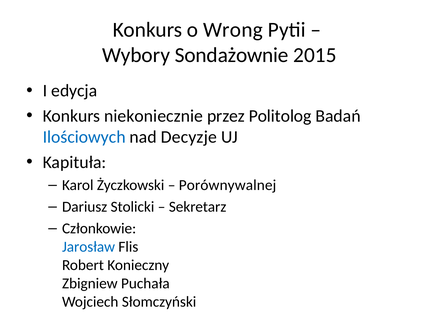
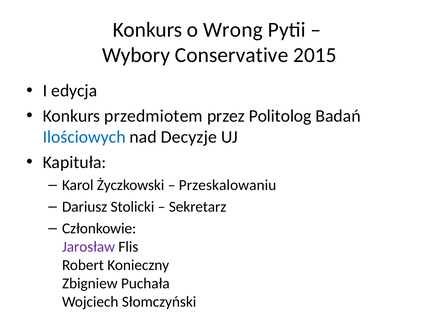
Sondażownie: Sondażownie -> Conservative
niekoniecznie: niekoniecznie -> przedmiotem
Porównywalnej: Porównywalnej -> Przeskalowaniu
Jarosław colour: blue -> purple
